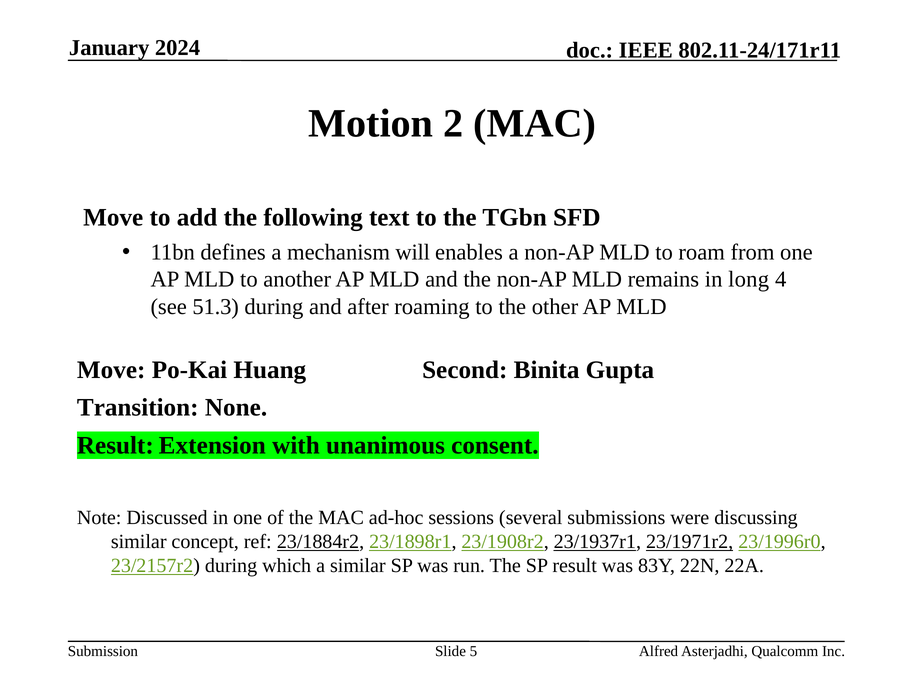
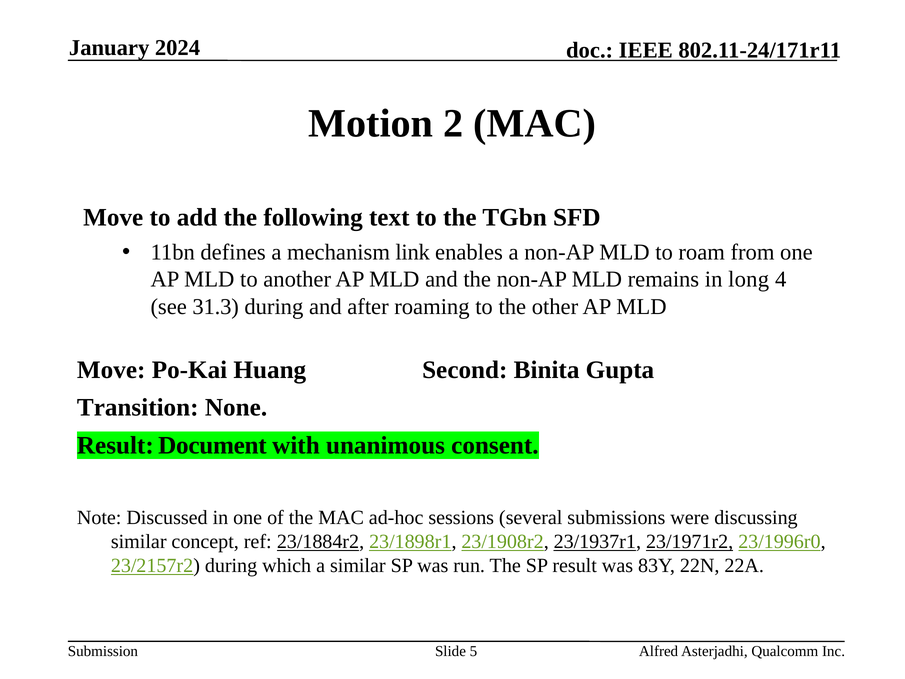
will: will -> link
51.3: 51.3 -> 31.3
Extension: Extension -> Document
